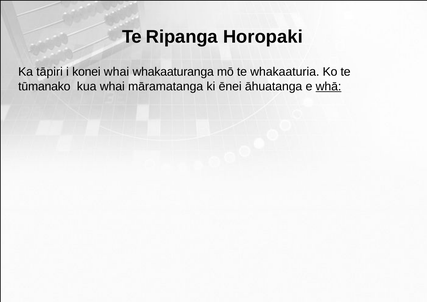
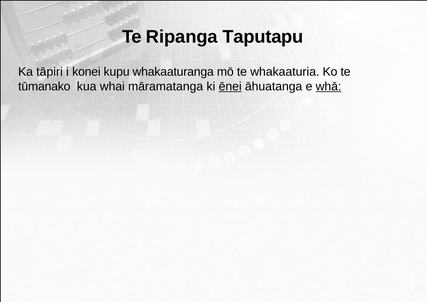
Horopaki: Horopaki -> Taputapu
konei whai: whai -> kupu
ēnei underline: none -> present
